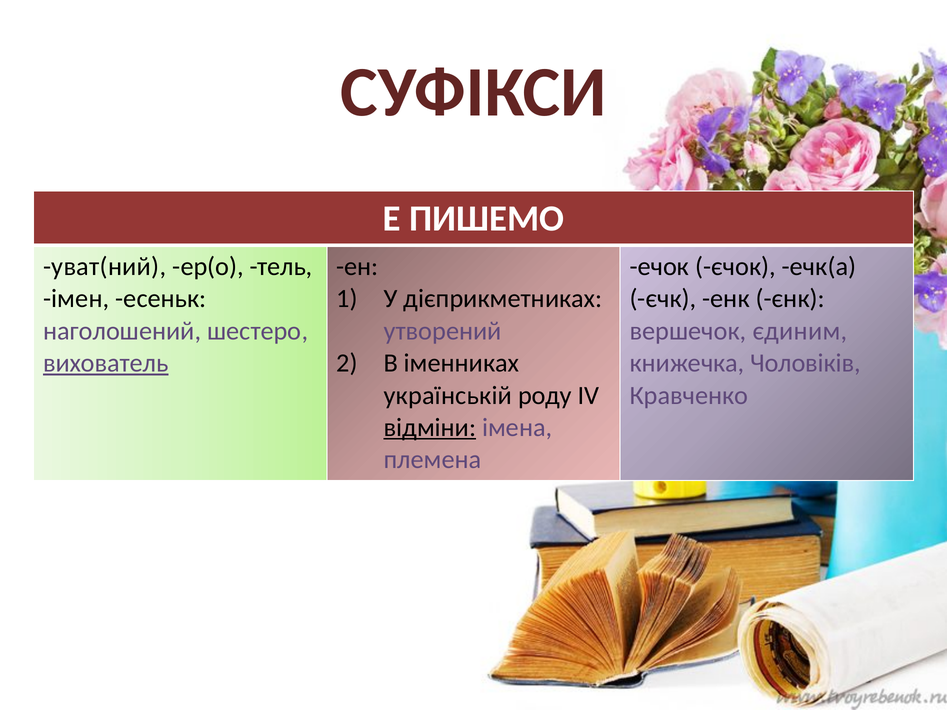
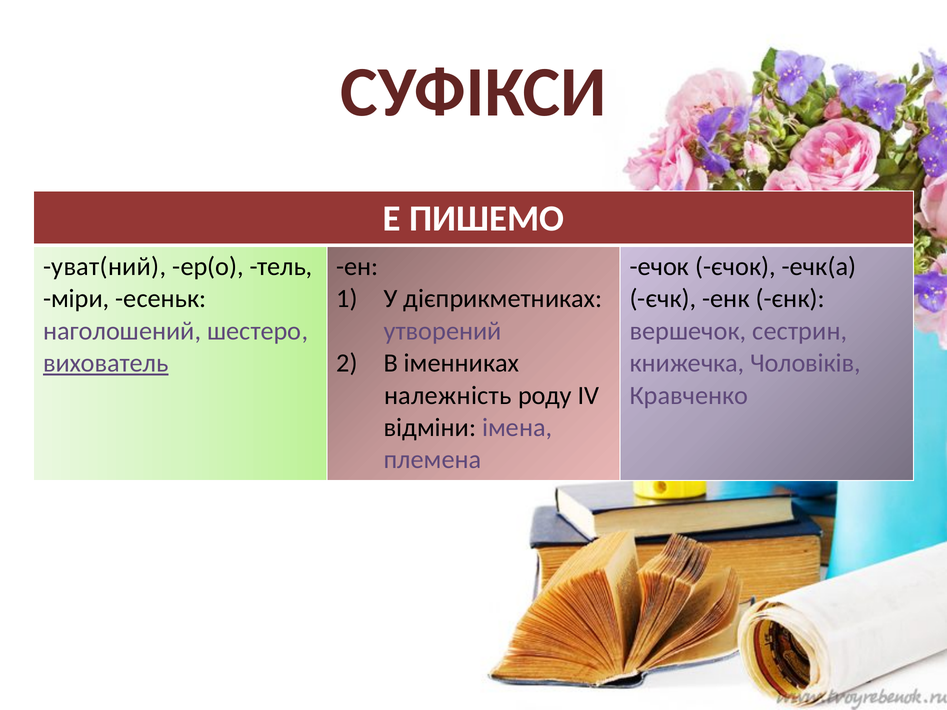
імен: імен -> міри
єдиним: єдиним -> сестрин
українській: українській -> належність
відміни underline: present -> none
